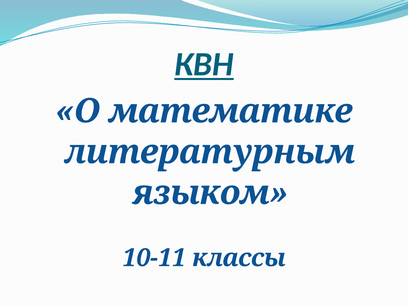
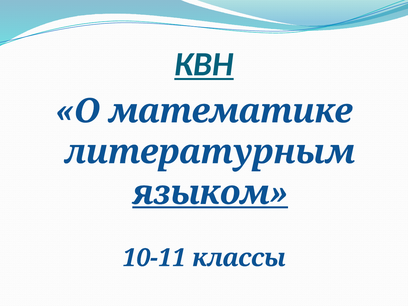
языком underline: none -> present
